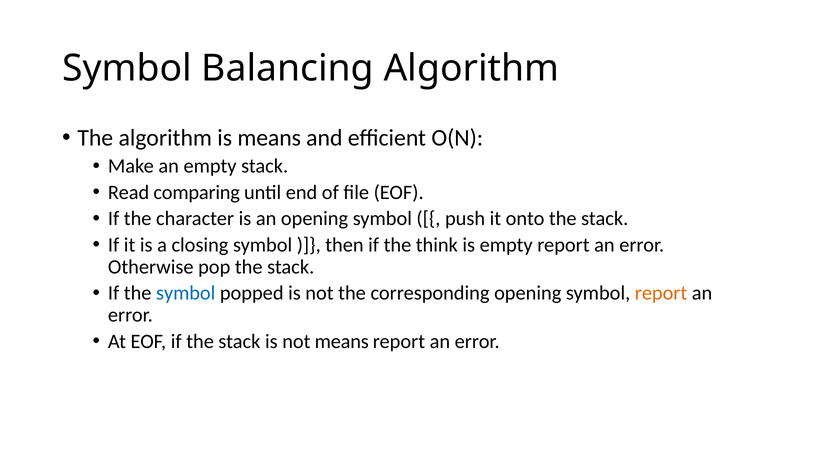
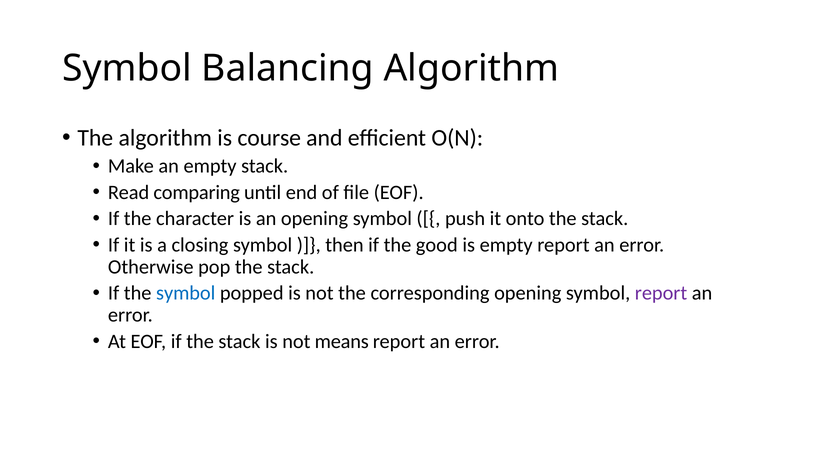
is means: means -> course
think: think -> good
report at (661, 293) colour: orange -> purple
